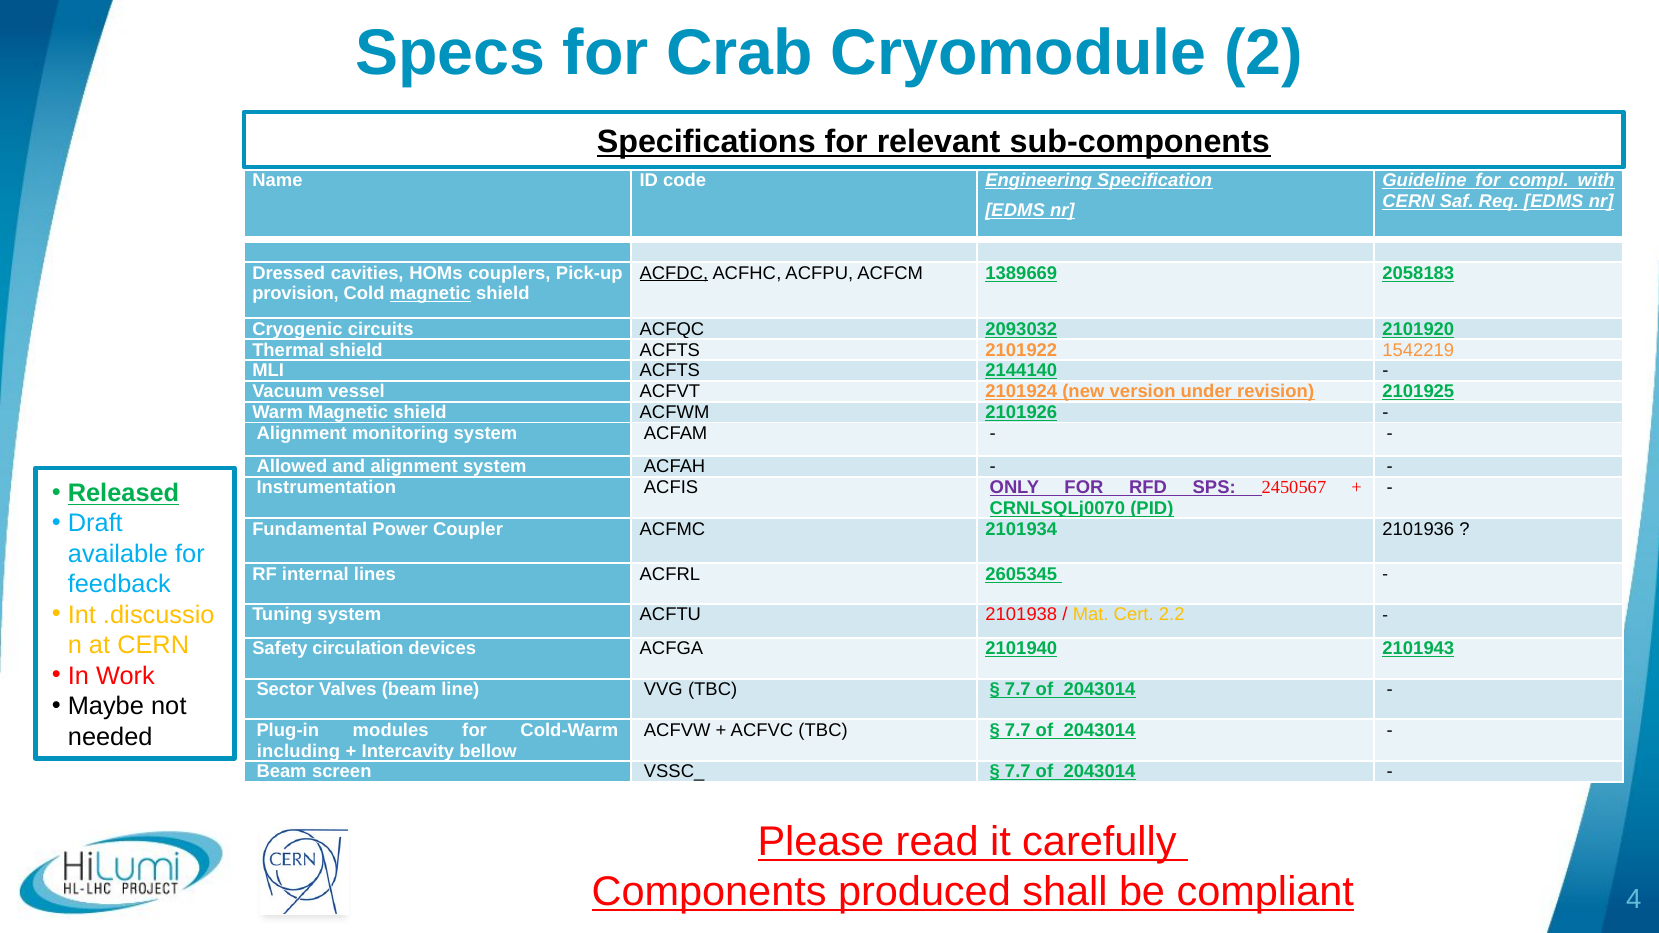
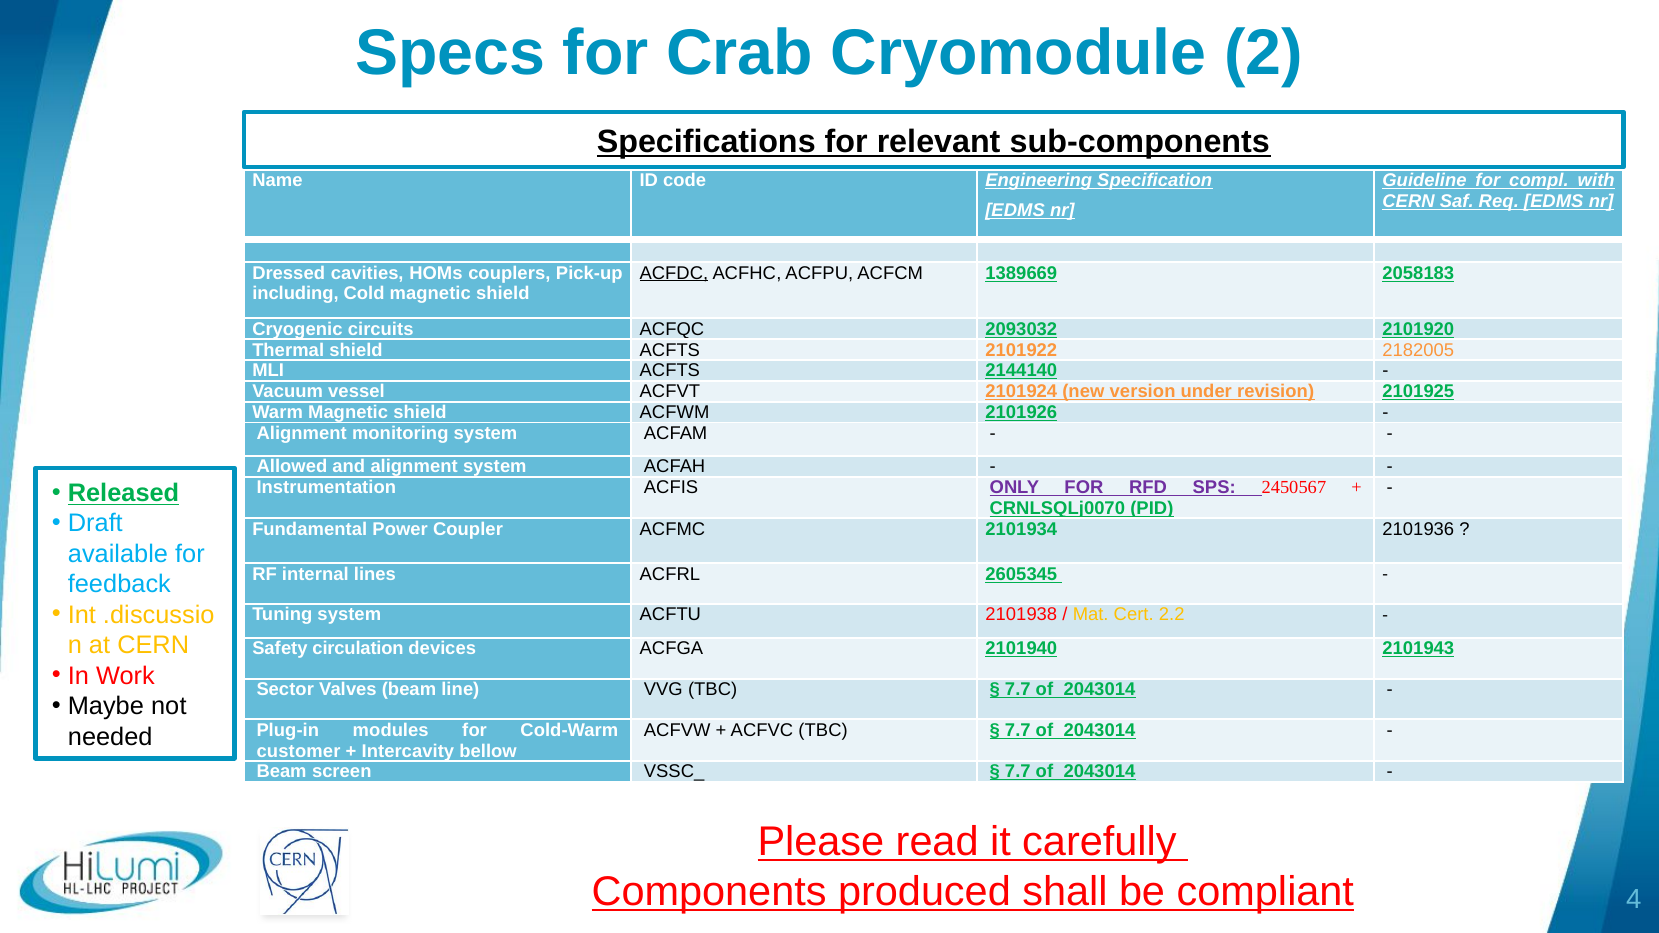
provision: provision -> including
magnetic at (430, 294) underline: present -> none
1542219: 1542219 -> 2182005
including: including -> customer
